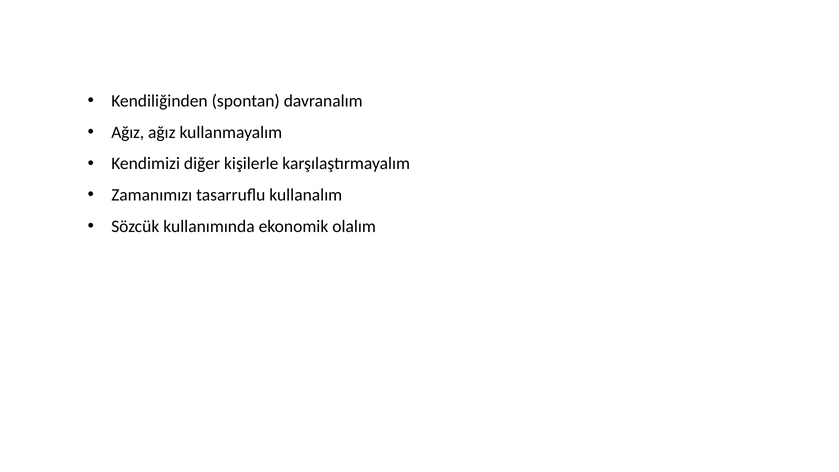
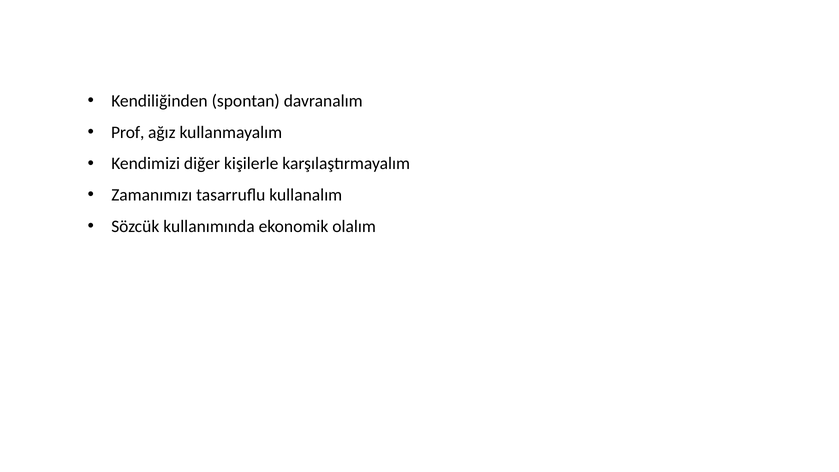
Ağız at (128, 132): Ağız -> Prof
